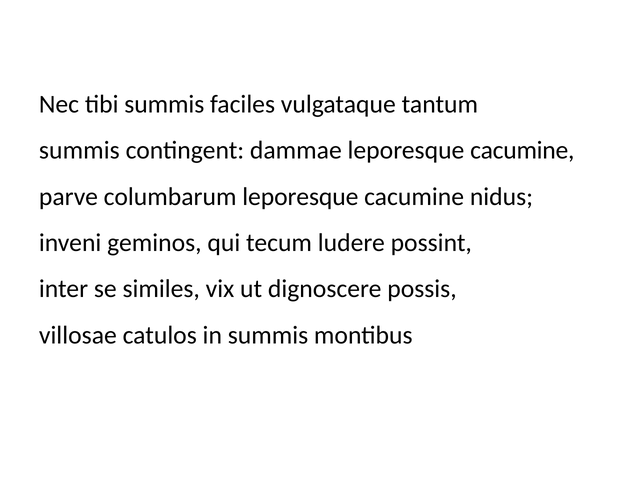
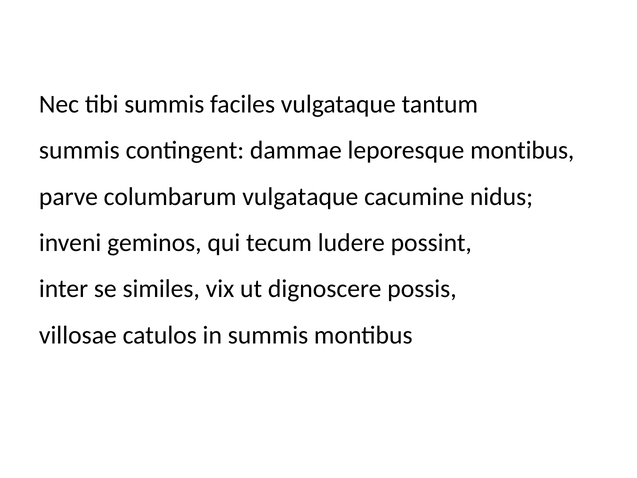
dammae leporesque cacumine: cacumine -> montibus
columbarum leporesque: leporesque -> vulgataque
